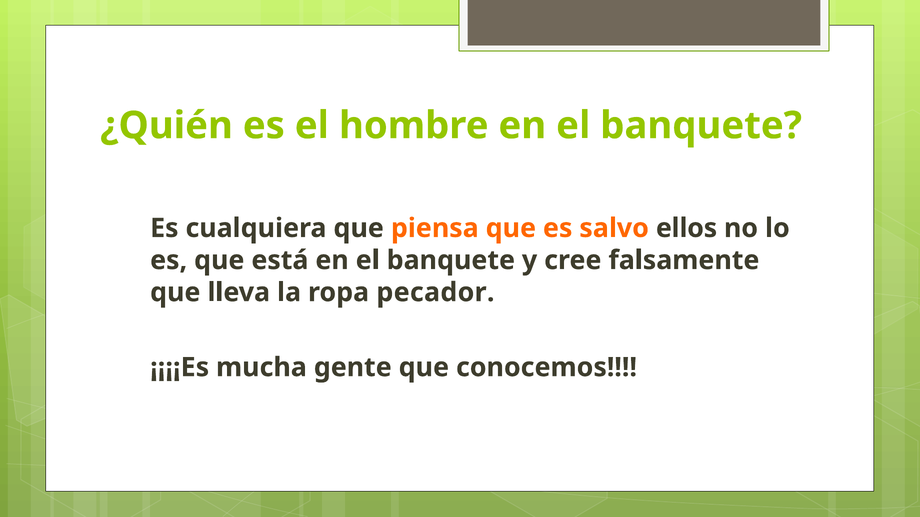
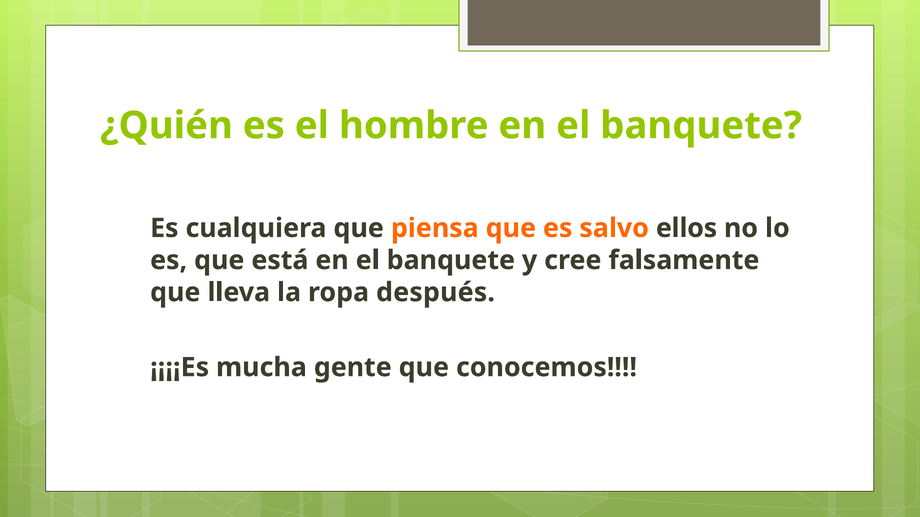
pecador: pecador -> después
